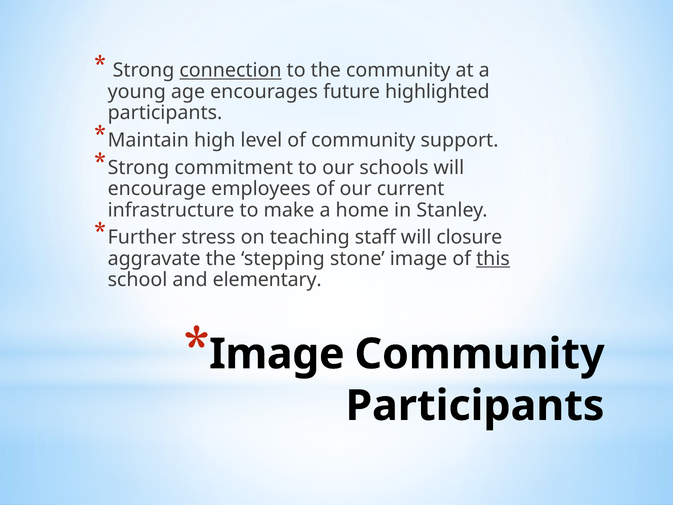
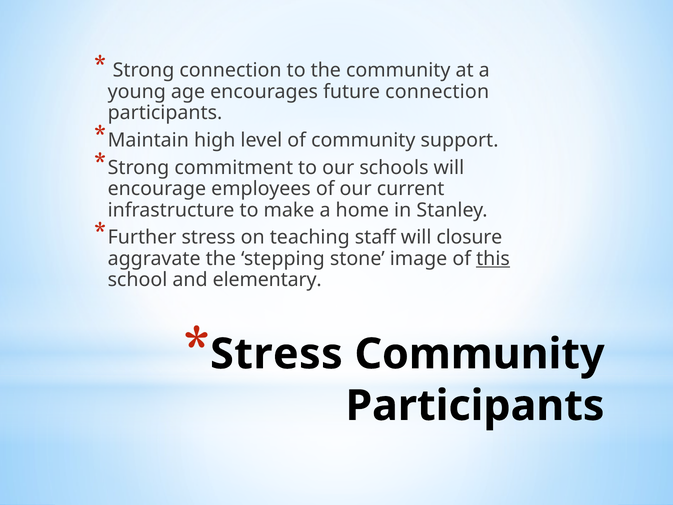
connection at (231, 70) underline: present -> none
future highlighted: highlighted -> connection
Image at (277, 354): Image -> Stress
